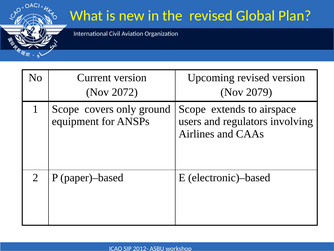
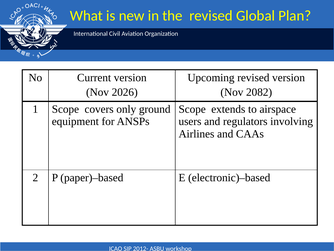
2072: 2072 -> 2026
2079: 2079 -> 2082
